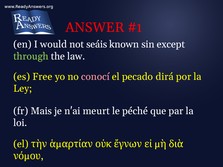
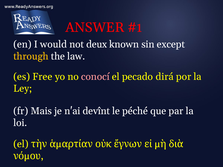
seáis: seáis -> deux
through colour: light green -> yellow
meurt: meurt -> devînt
